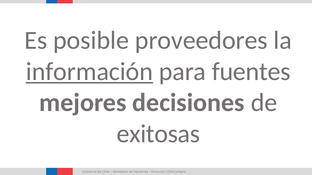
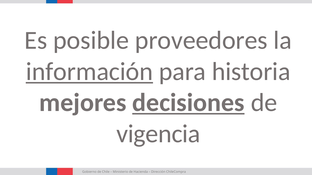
fuentes: fuentes -> historia
decisiones underline: none -> present
exitosas: exitosas -> vigencia
